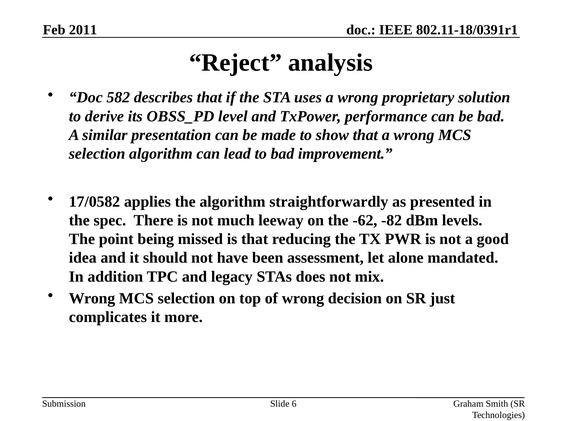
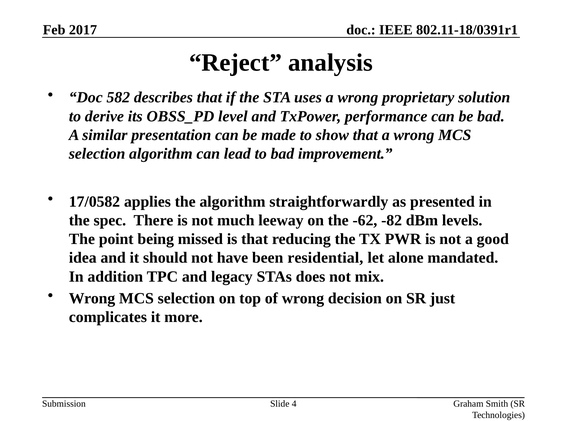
2011: 2011 -> 2017
assessment: assessment -> residential
6: 6 -> 4
